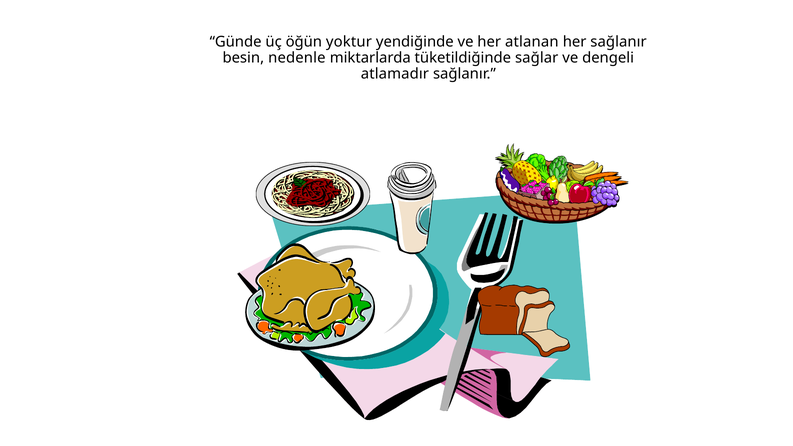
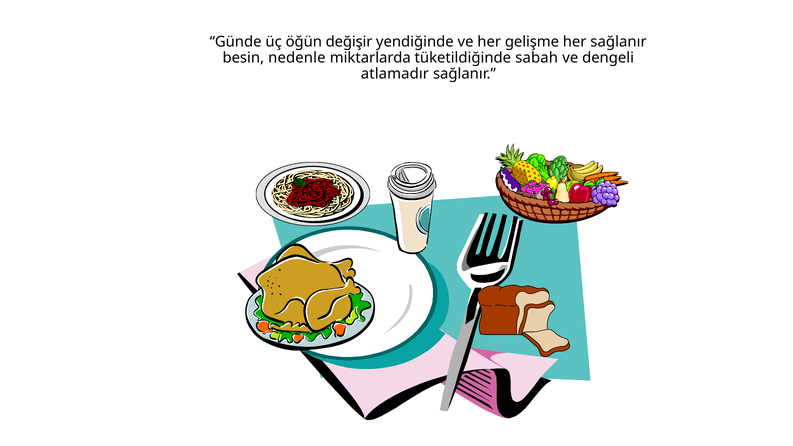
yoktur: yoktur -> değişir
atlanan: atlanan -> gelişme
sağlar: sağlar -> sabah
